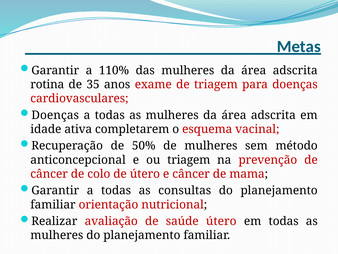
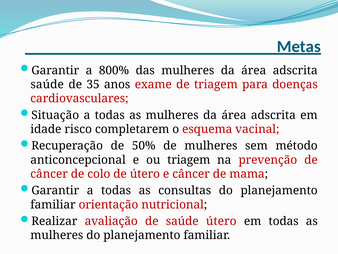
110%: 110% -> 800%
rotina at (47, 84): rotina -> saúde
Doenças at (55, 115): Doenças -> Situação
ativa: ativa -> risco
